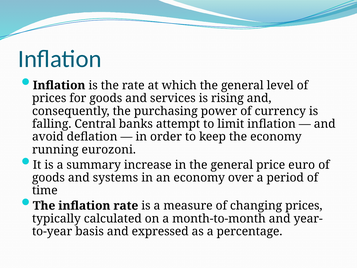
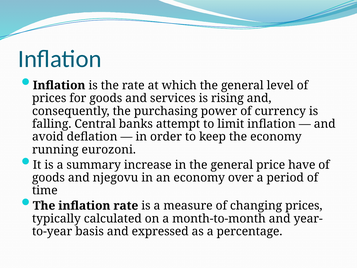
euro: euro -> have
systems: systems -> njegovu
